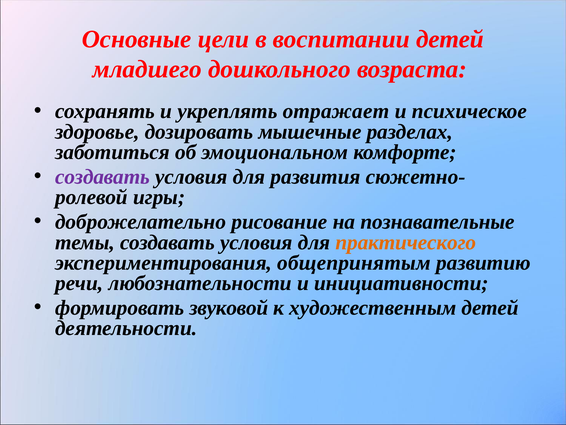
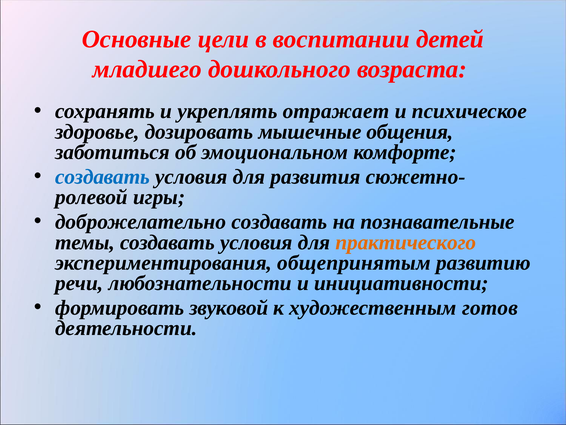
разделах: разделах -> общения
создавать at (103, 177) colour: purple -> blue
доброжелательно рисование: рисование -> создавать
художественным детей: детей -> готов
